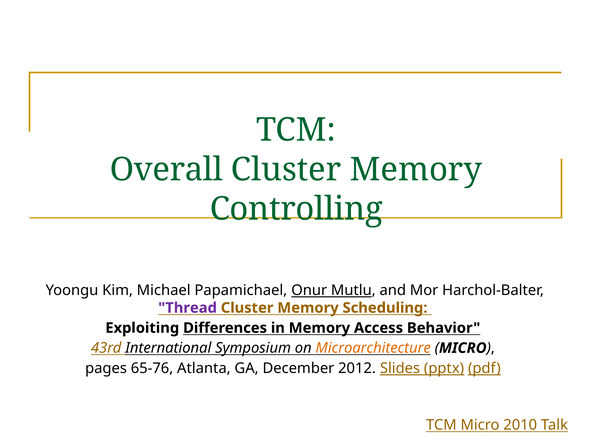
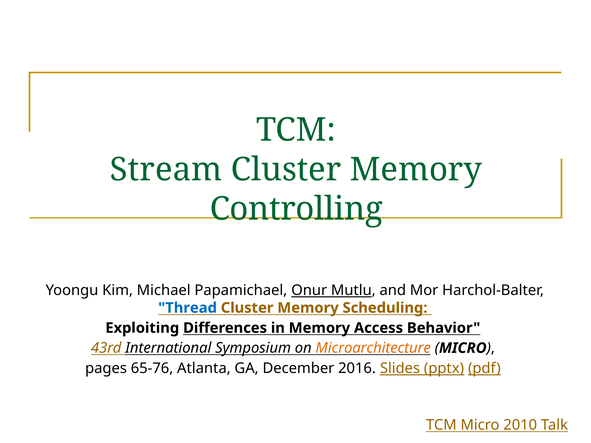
Overall: Overall -> Stream
Thread colour: purple -> blue
2012: 2012 -> 2016
